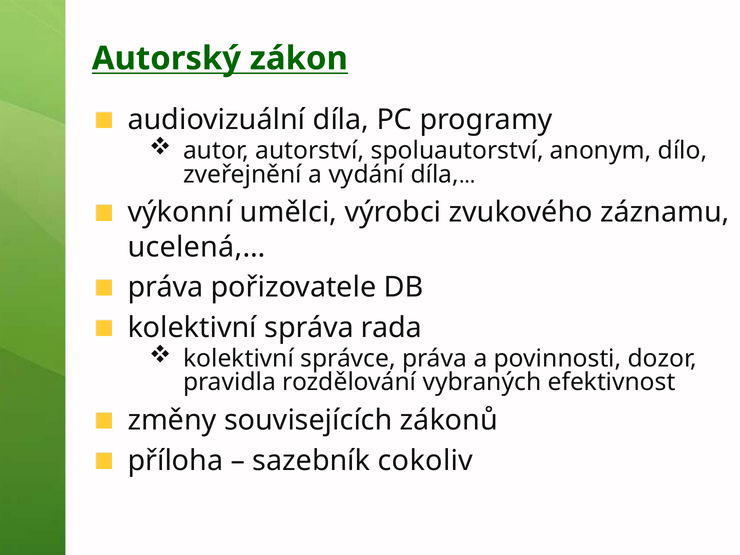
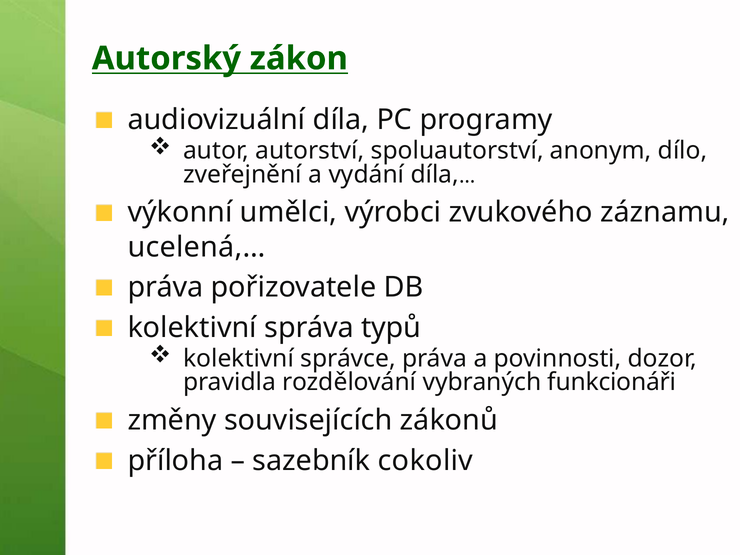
rada: rada -> typů
efektivnost: efektivnost -> funkcionáři
